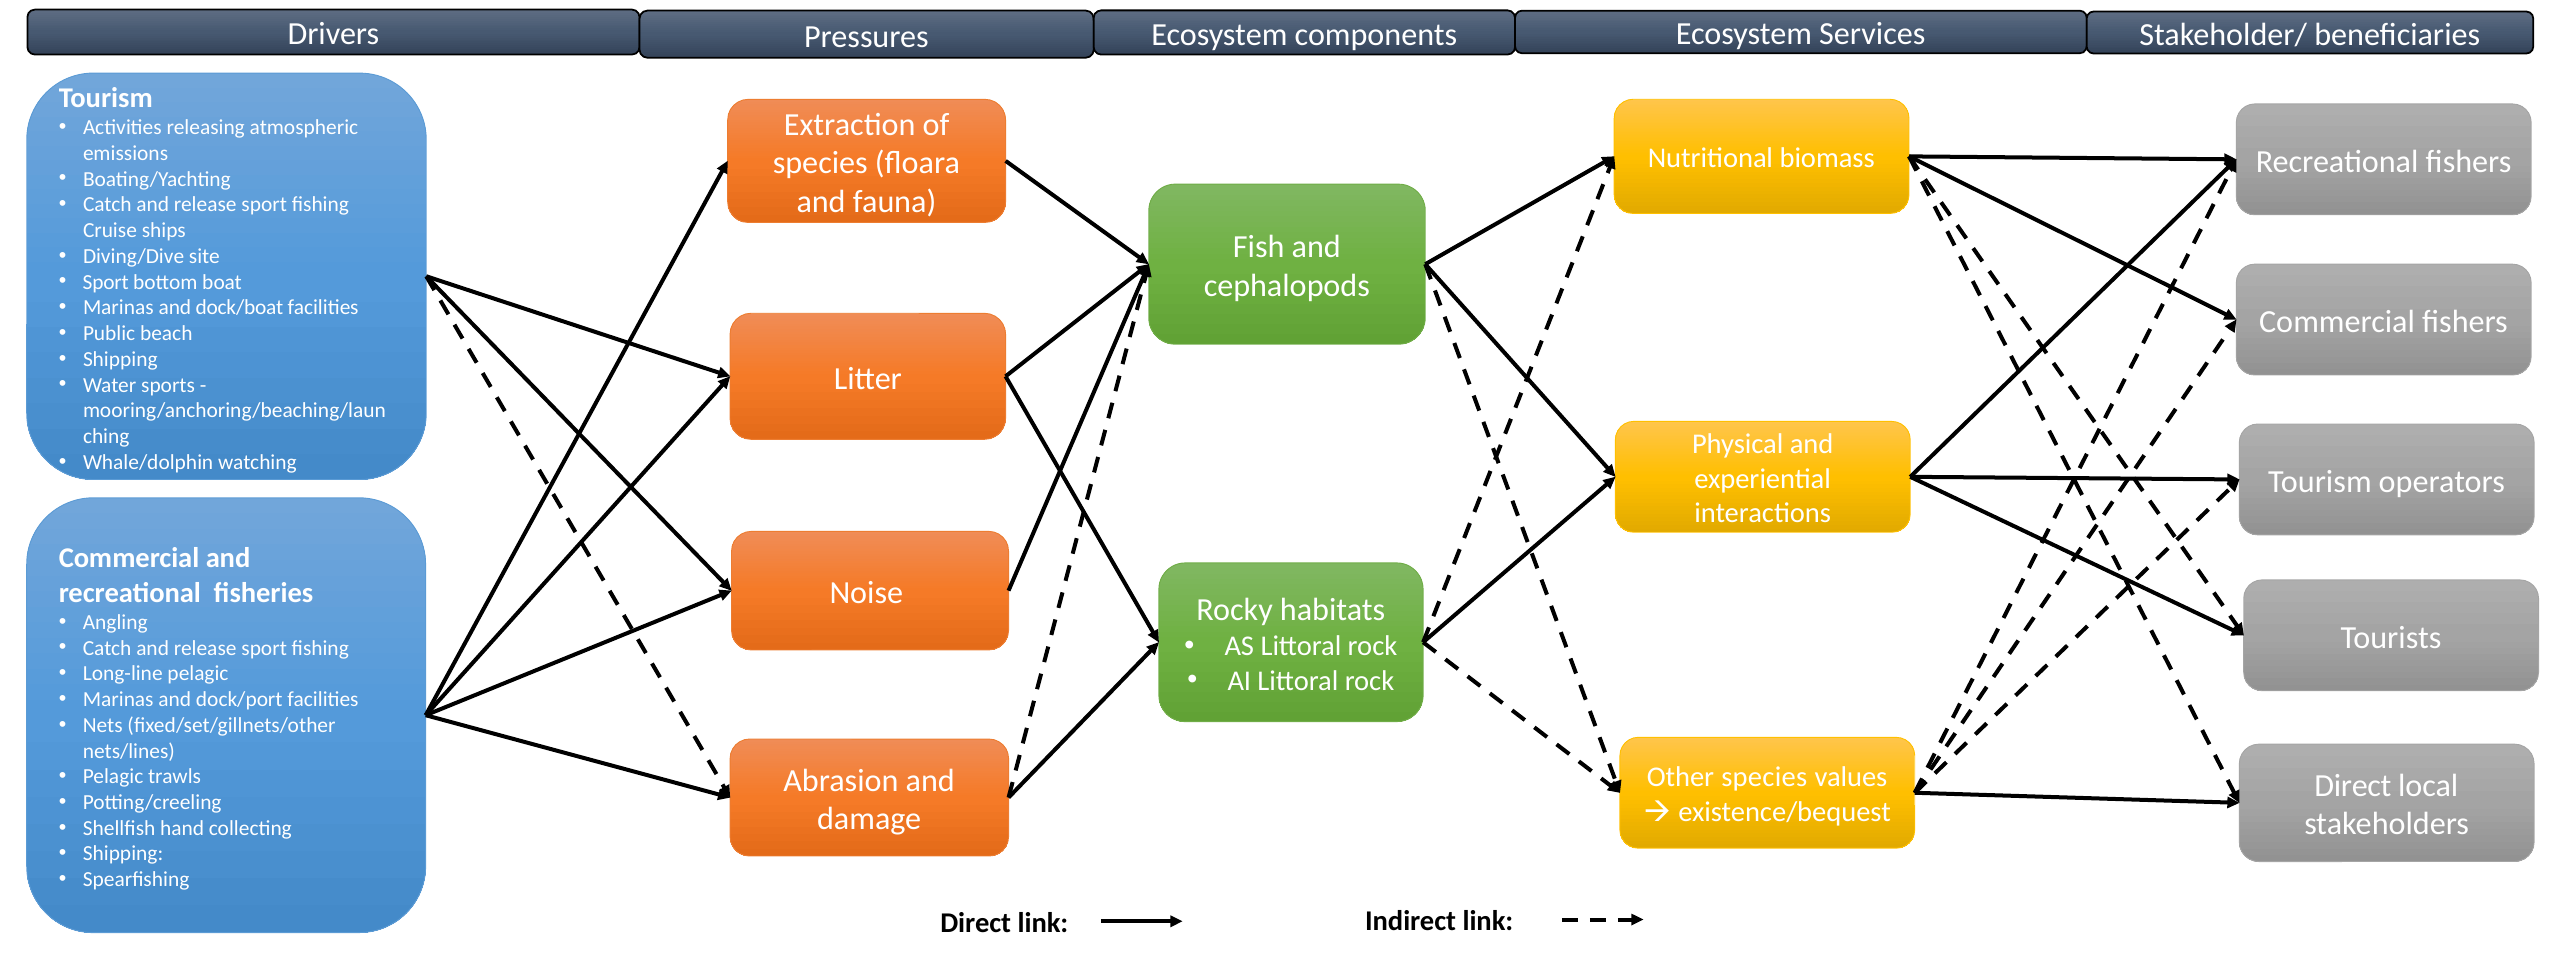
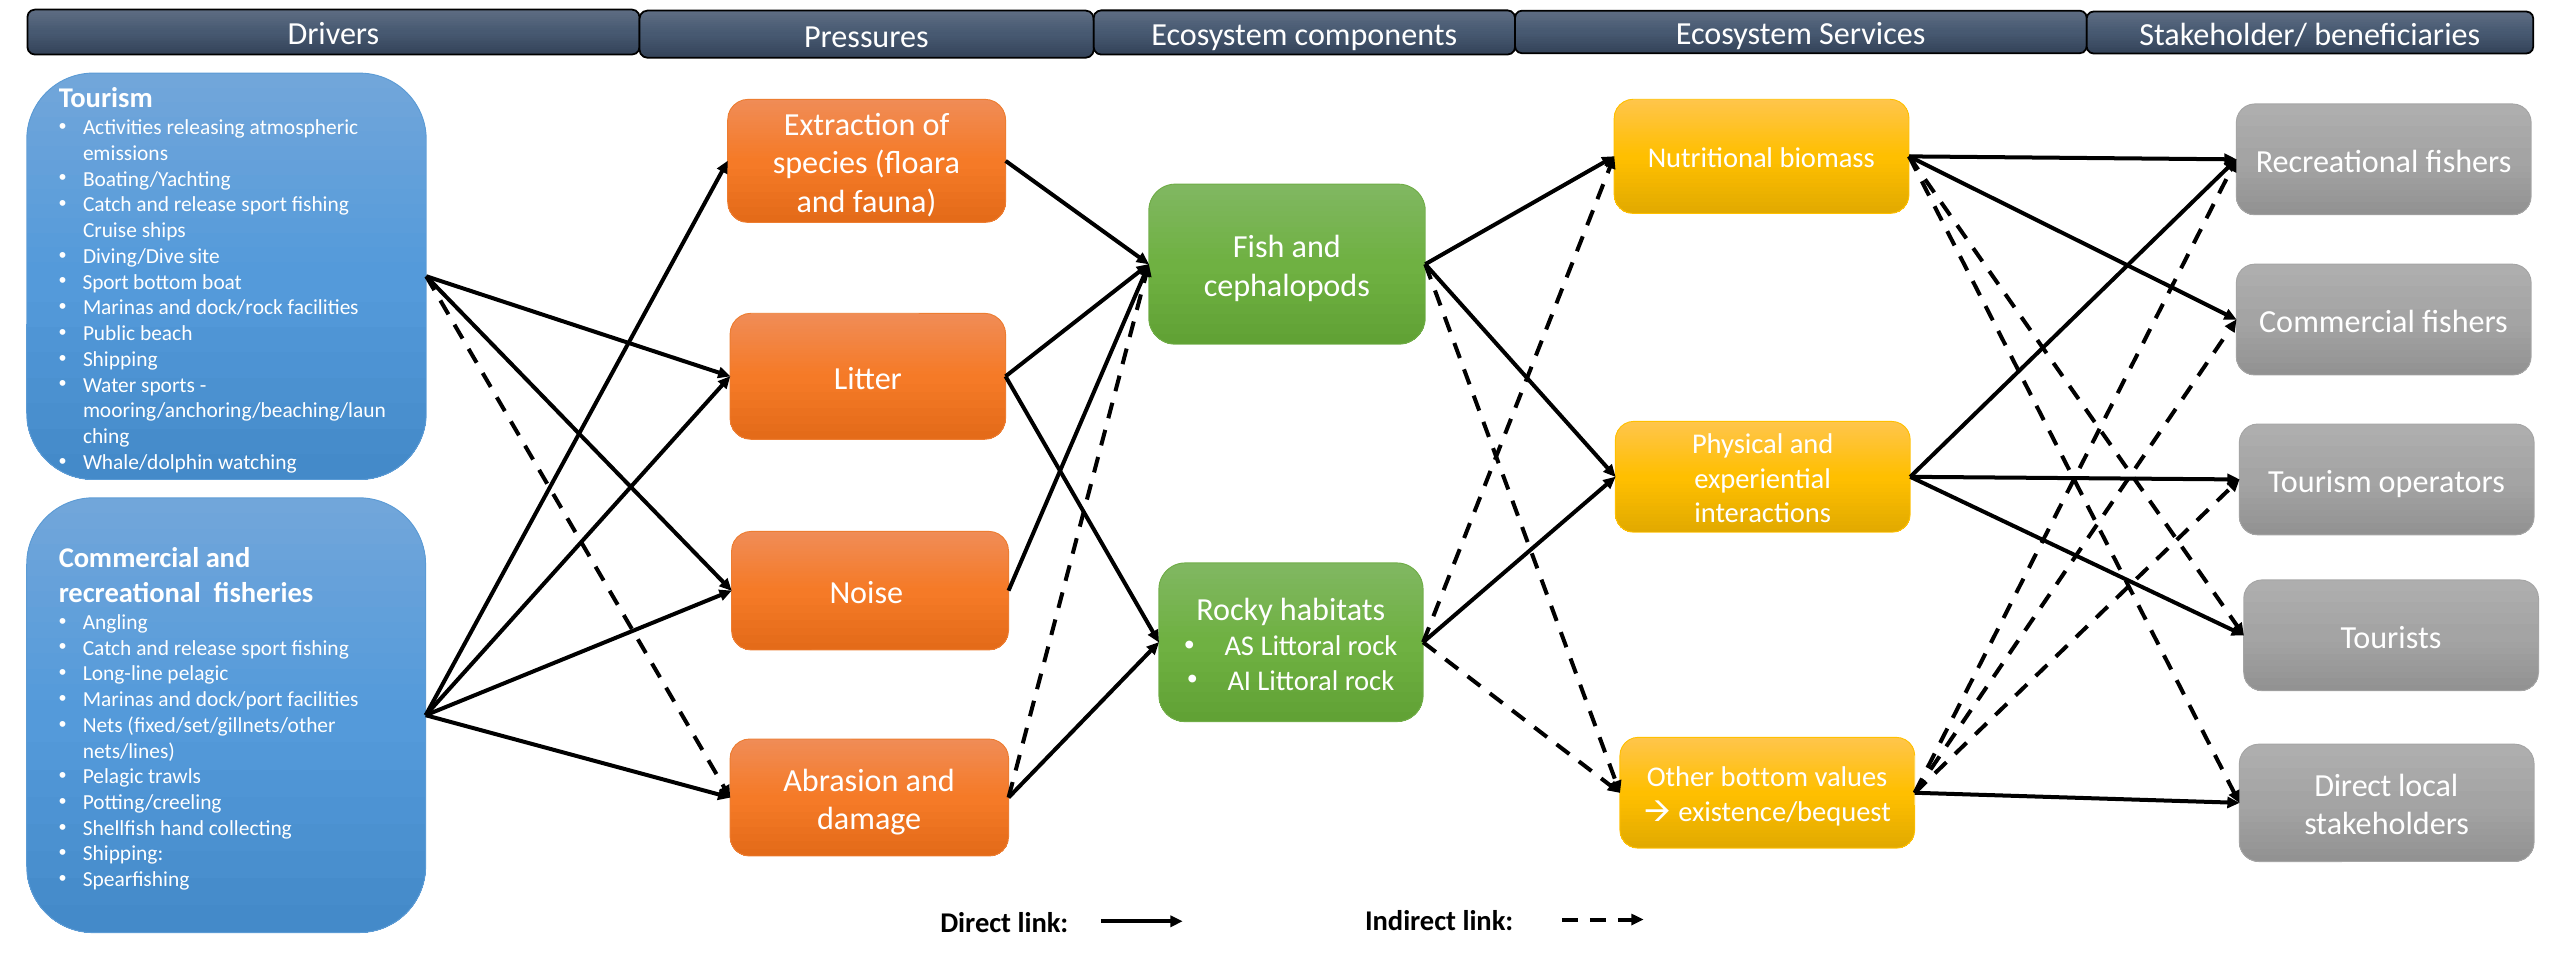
dock/boat: dock/boat -> dock/rock
Other species: species -> bottom
